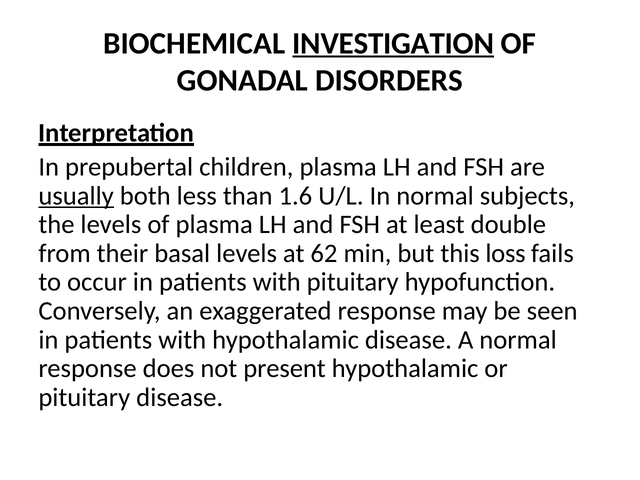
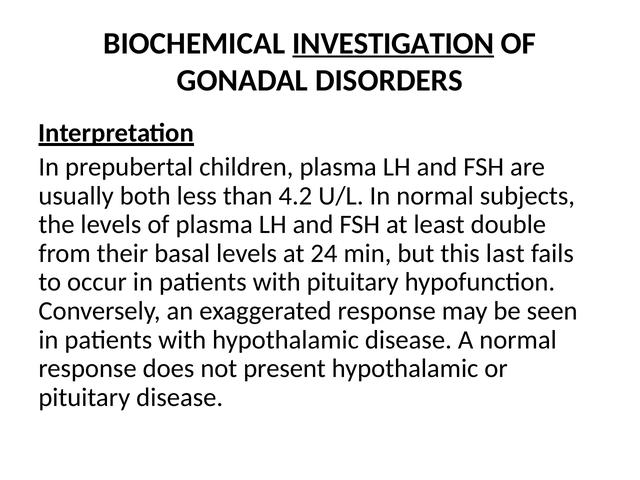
usually underline: present -> none
1.6: 1.6 -> 4.2
62: 62 -> 24
loss: loss -> last
